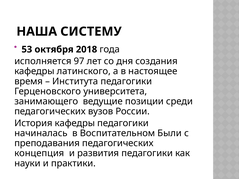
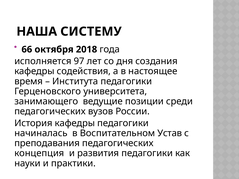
53: 53 -> 66
латинского: латинского -> содействия
Были: Были -> Устав
